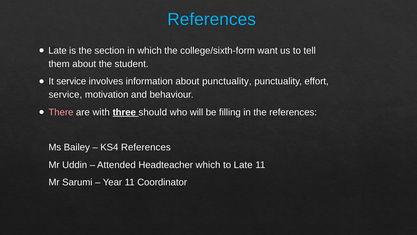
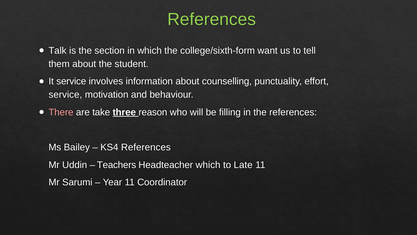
References at (212, 20) colour: light blue -> light green
Late at (58, 51): Late -> Talk
about punctuality: punctuality -> counselling
with: with -> take
should: should -> reason
Attended: Attended -> Teachers
